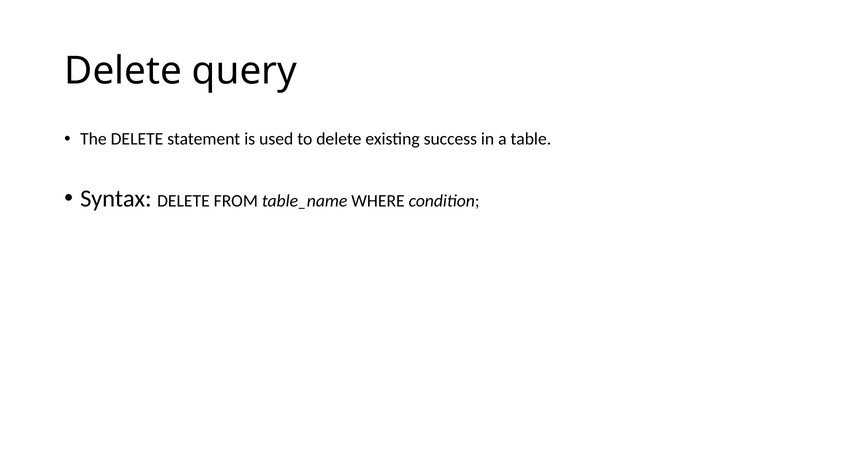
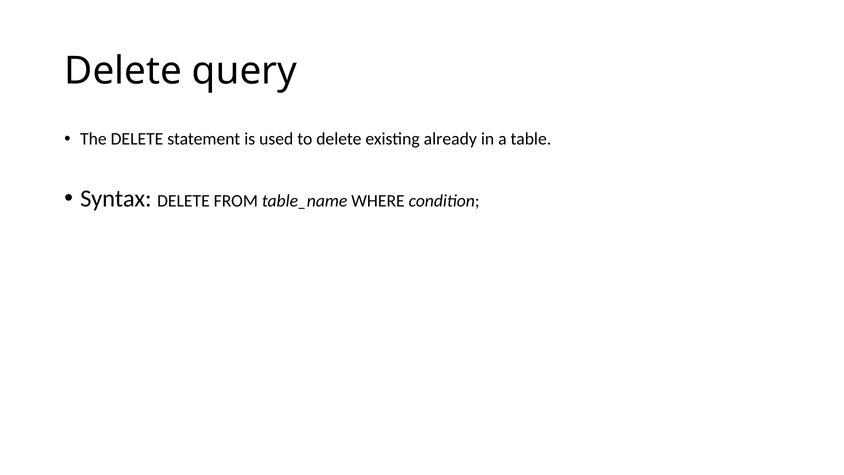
success: success -> already
